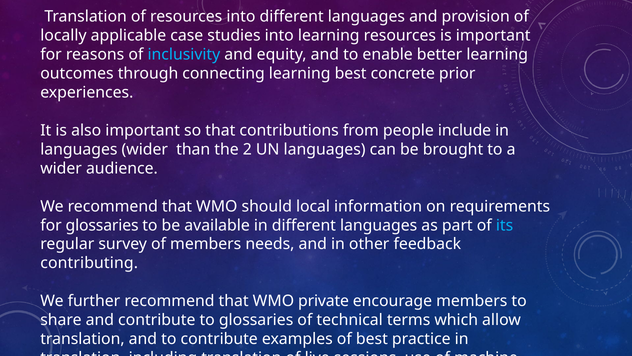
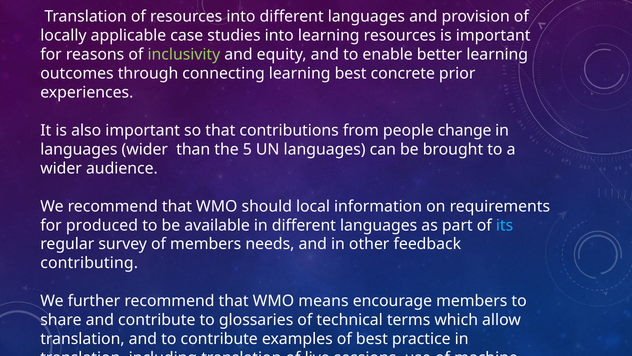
inclusivity colour: light blue -> light green
include: include -> change
2: 2 -> 5
for glossaries: glossaries -> produced
private: private -> means
